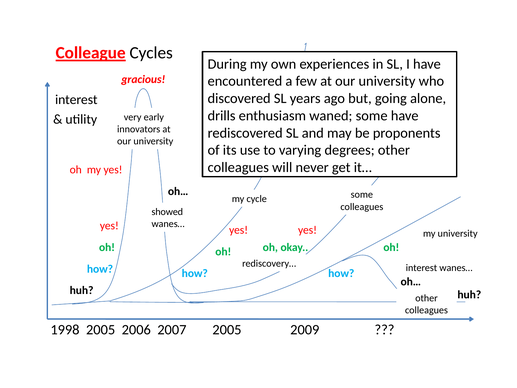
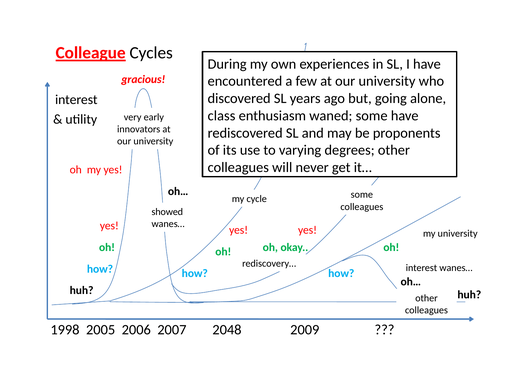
drills: drills -> class
2007 2005: 2005 -> 2048
